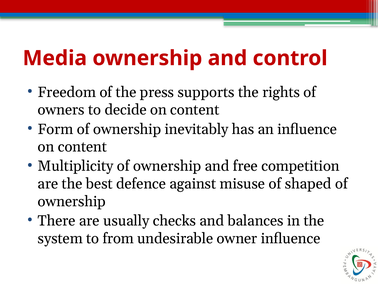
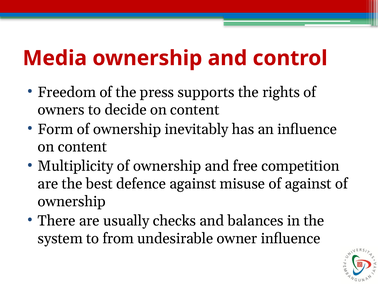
of shaped: shaped -> against
